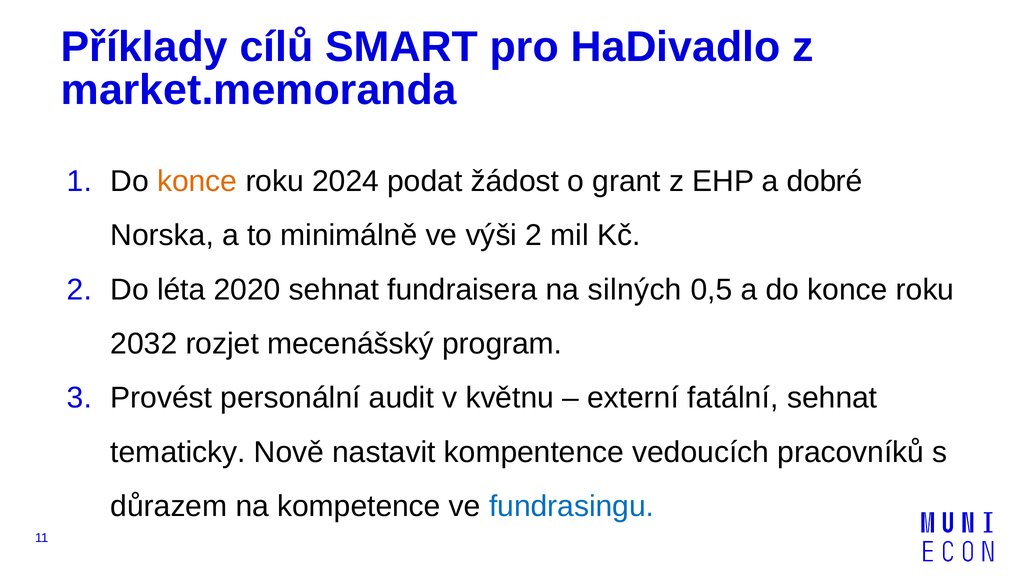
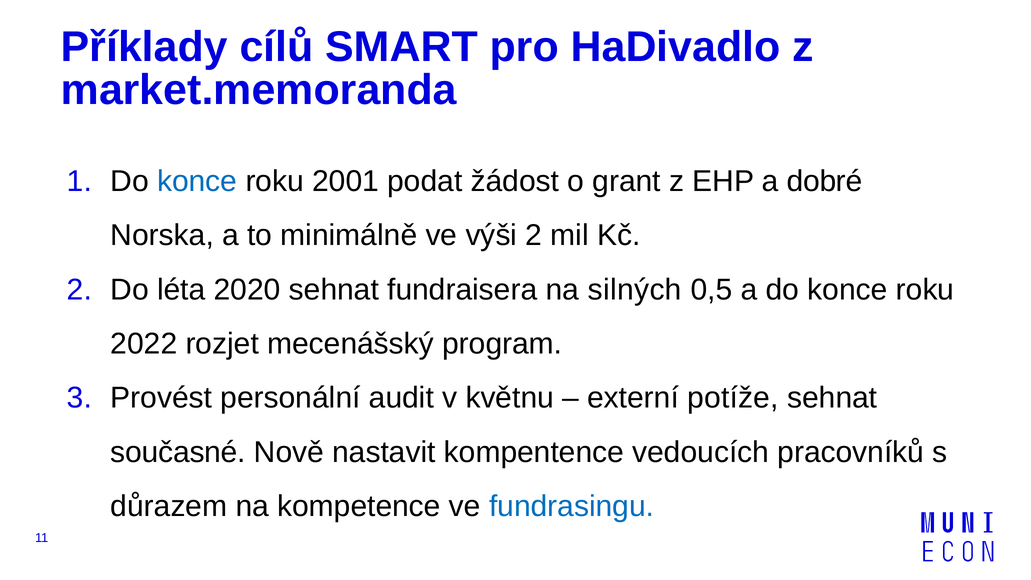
konce at (197, 181) colour: orange -> blue
2024: 2024 -> 2001
2032: 2032 -> 2022
fatální: fatální -> potíže
tematicky: tematicky -> současné
